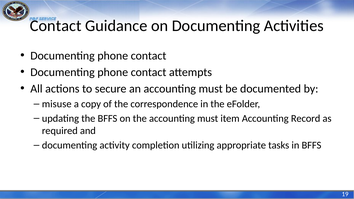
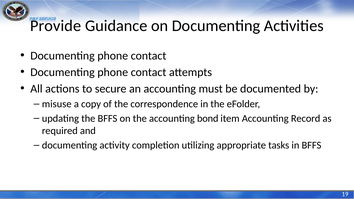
Contact at (56, 26): Contact -> Provide
the accounting must: must -> bond
